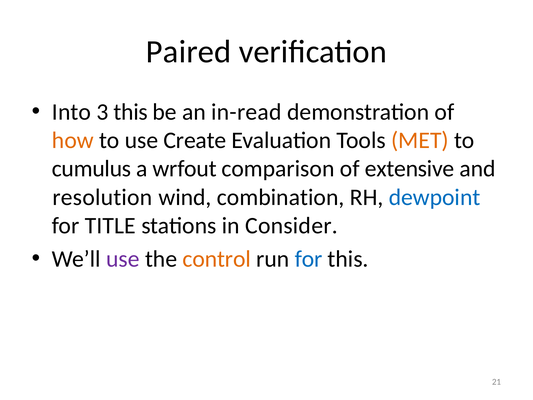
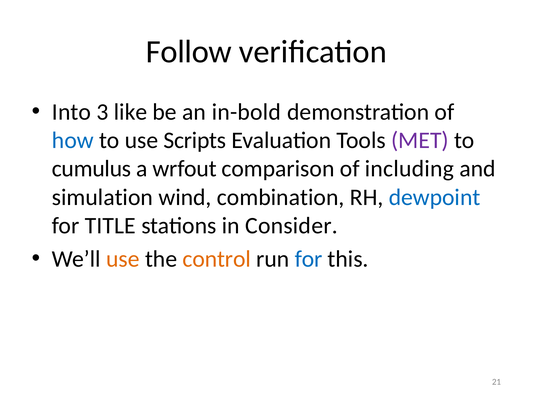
Paired: Paired -> Follow
3 this: this -> like
in-read: in-read -> in-bold
how colour: orange -> blue
Create: Create -> Scripts
MET colour: orange -> purple
extensive: extensive -> including
resolution: resolution -> simulation
use at (123, 259) colour: purple -> orange
